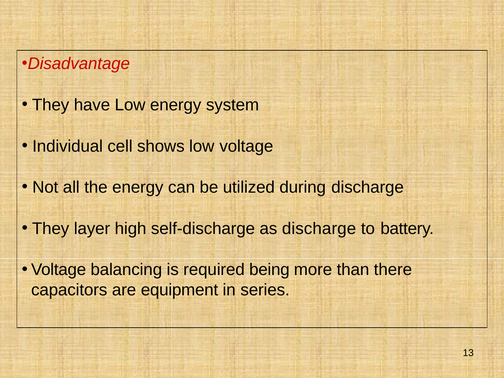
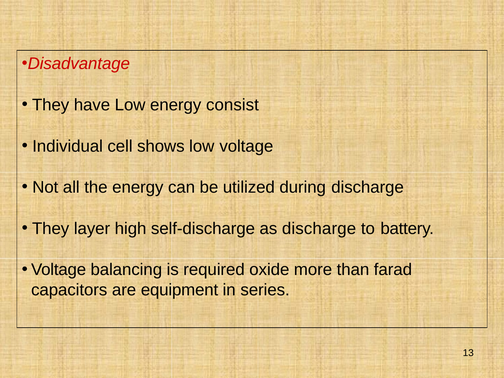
system: system -> consist
being: being -> oxide
there: there -> farad
